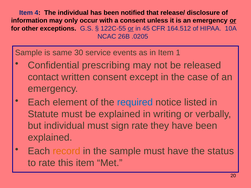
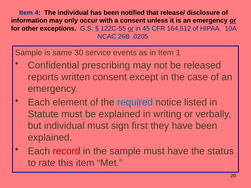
contact: contact -> reports
sign rate: rate -> first
record colour: orange -> red
